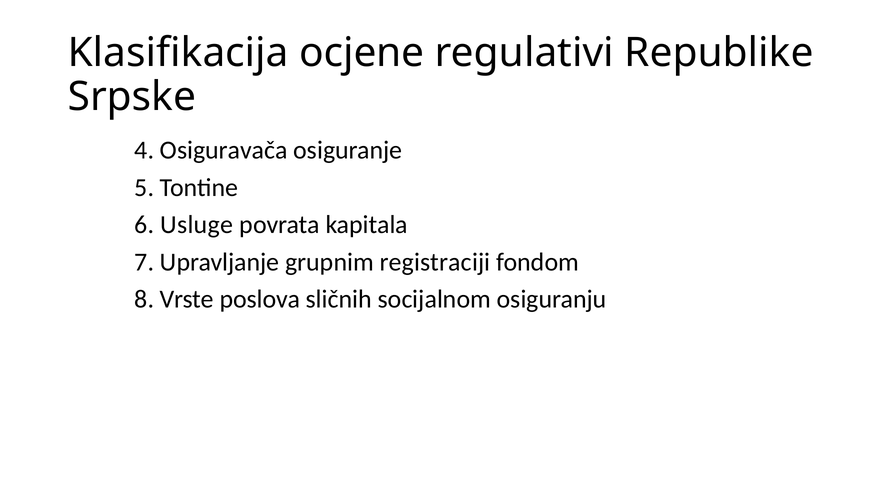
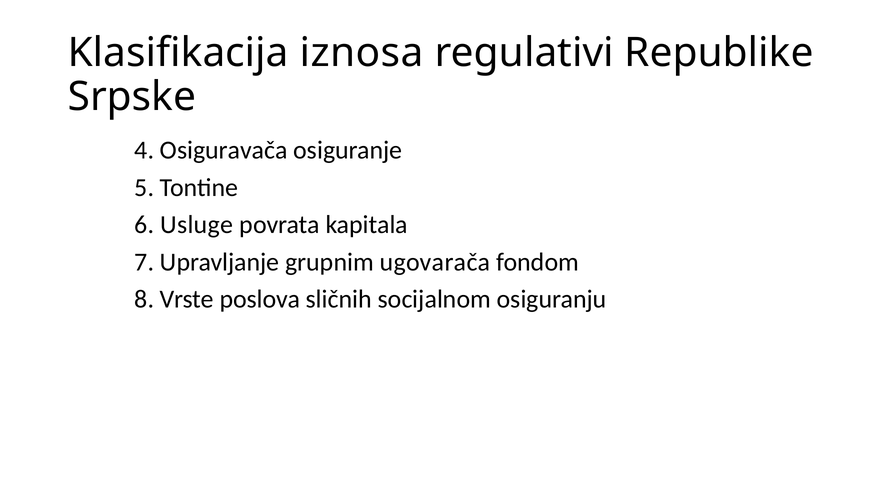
ocjene: ocjene -> iznosa
registraciji: registraciji -> ugovarača
